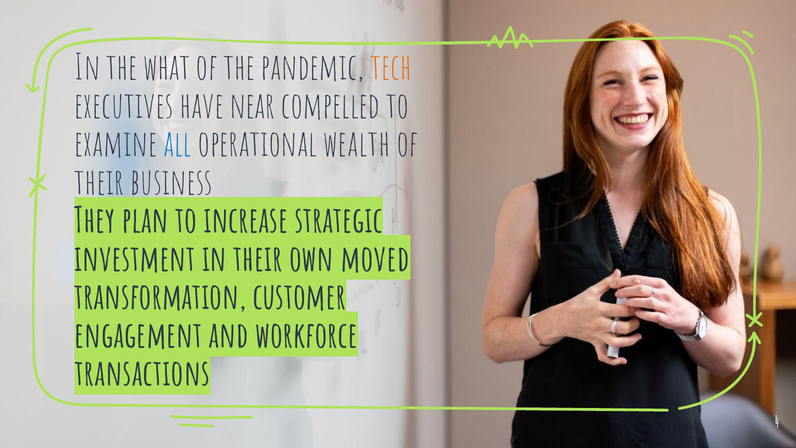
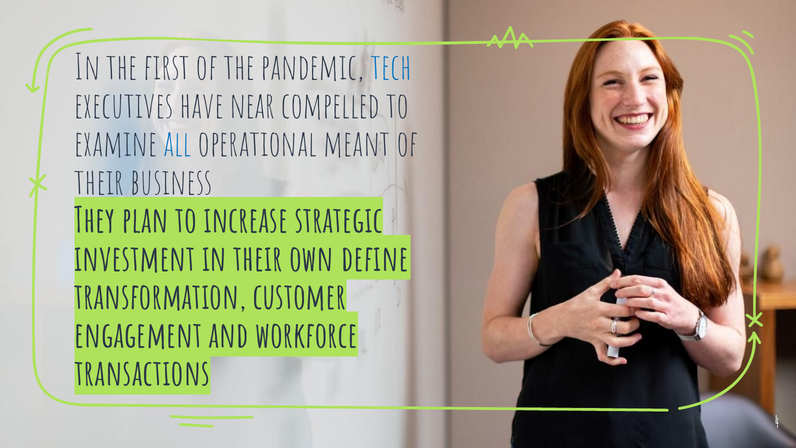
what: what -> first
tech colour: orange -> blue
wealth: wealth -> meant
moved: moved -> define
